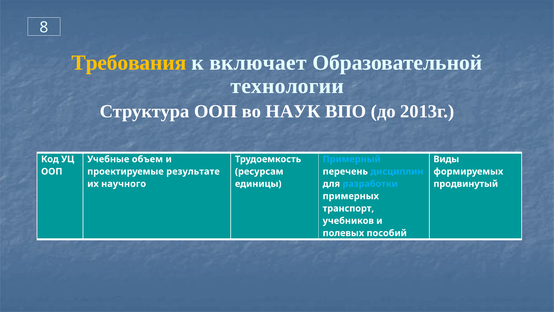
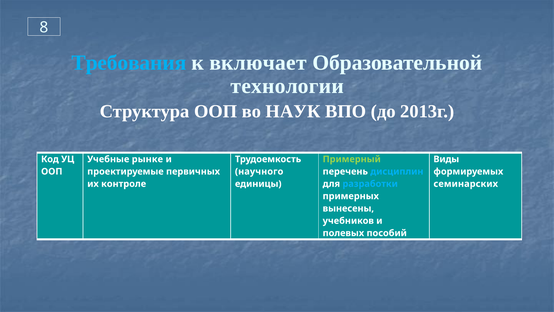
Требования colour: yellow -> light blue
объем: объем -> рынке
Примерный colour: light blue -> light green
результате: результате -> первичных
ресурсам: ресурсам -> научного
научного: научного -> контроле
продвинутый: продвинутый -> семинарских
транспорт: транспорт -> вынесены
